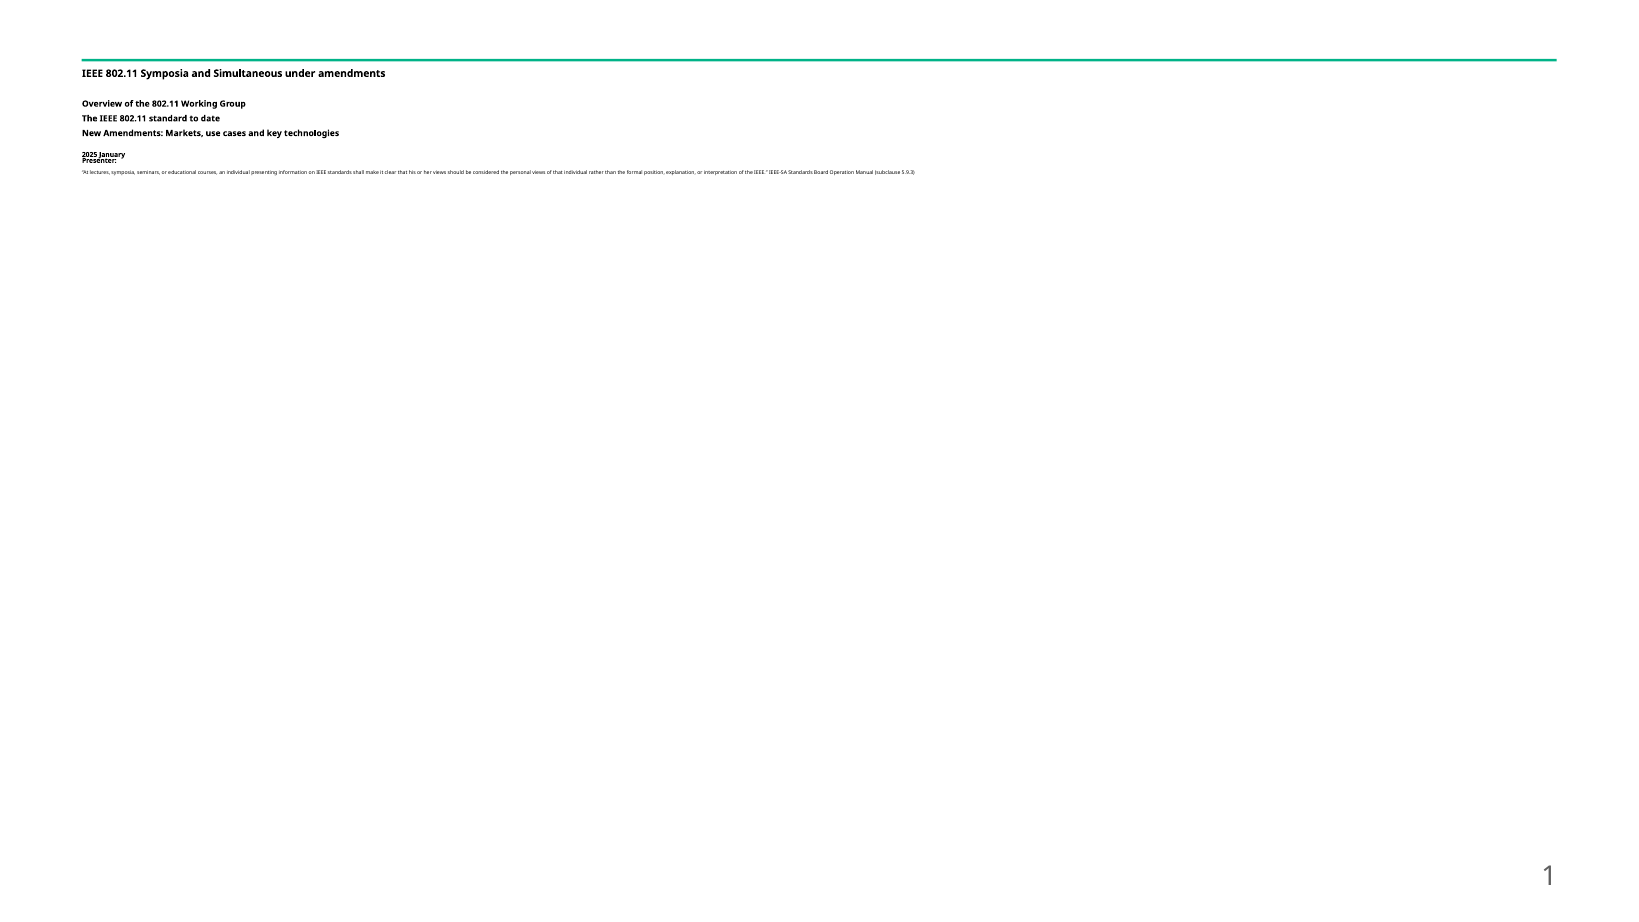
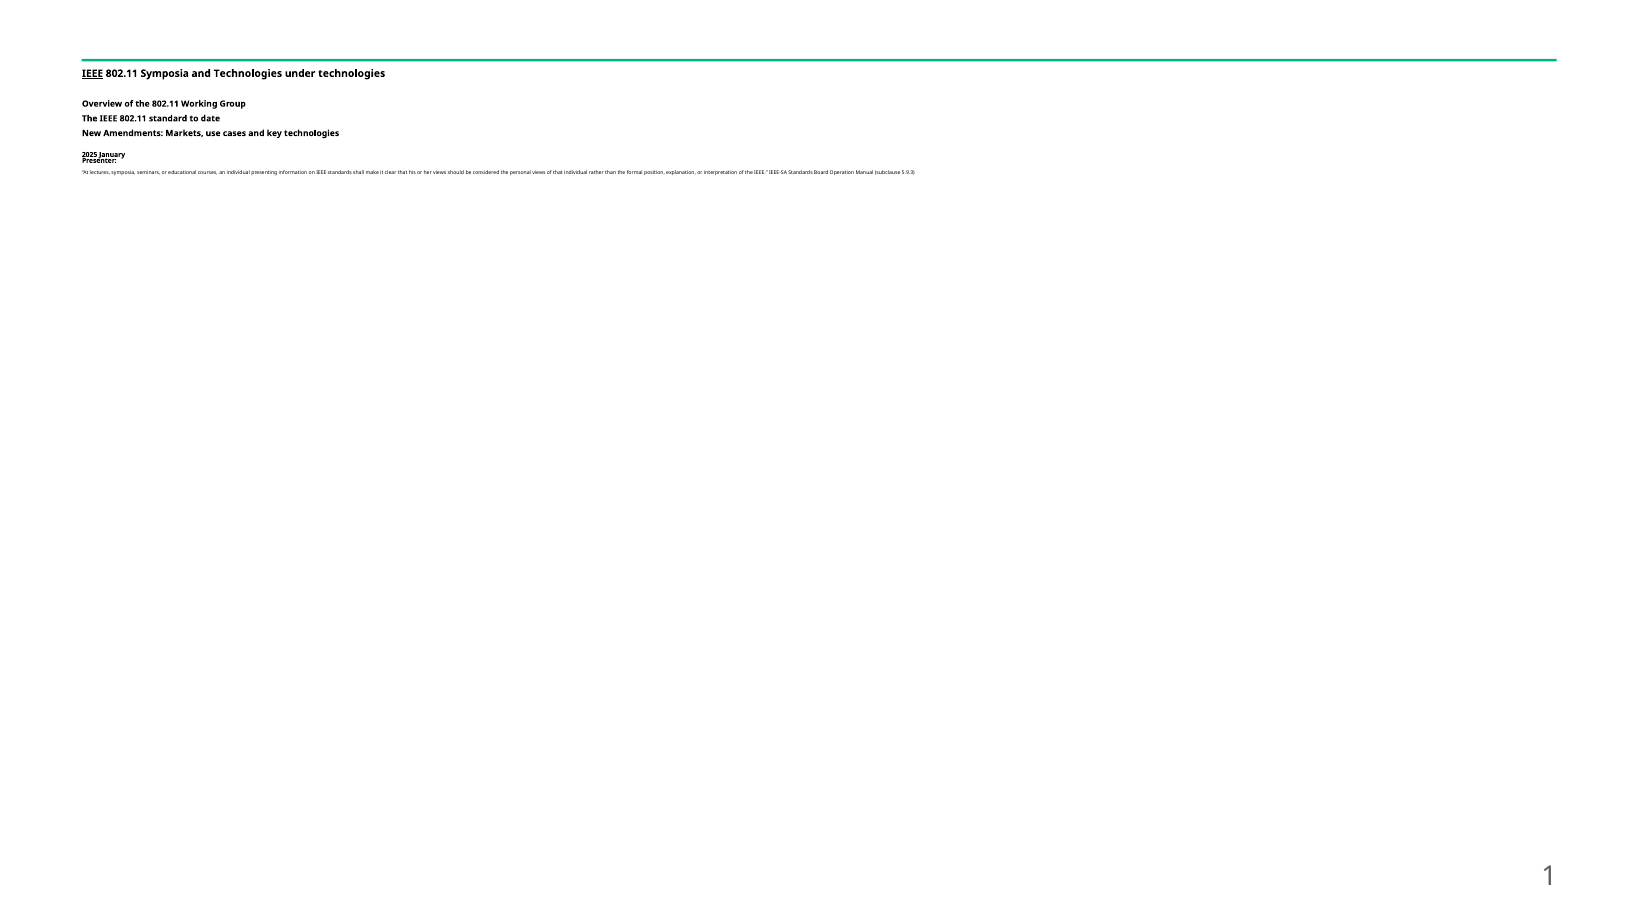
IEEE at (93, 73) underline: none -> present
and Simultaneous: Simultaneous -> Technologies
under amendments: amendments -> technologies
